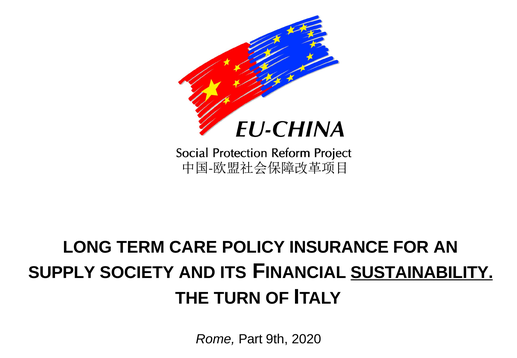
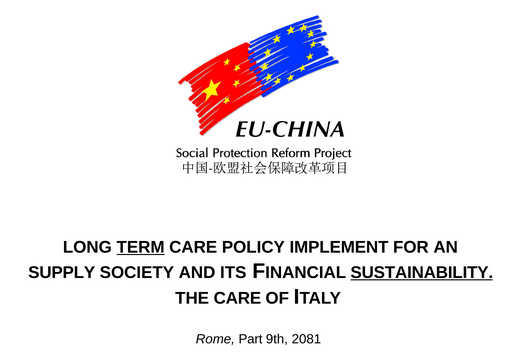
TERM underline: none -> present
INSURANCE: INSURANCE -> IMPLEMENT
THE TURN: TURN -> CARE
2020: 2020 -> 2081
